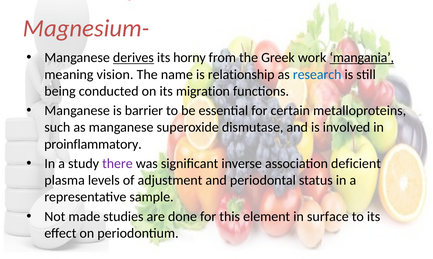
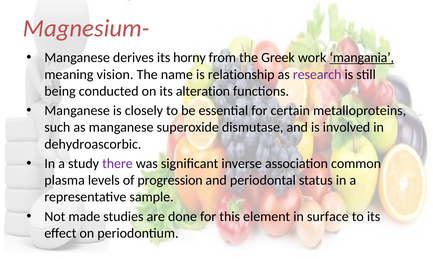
derives underline: present -> none
research colour: blue -> purple
migration: migration -> alteration
barrier: barrier -> closely
proinflammatory: proinflammatory -> dehydroascorbic
deficient: deficient -> common
adjustment: adjustment -> progression
